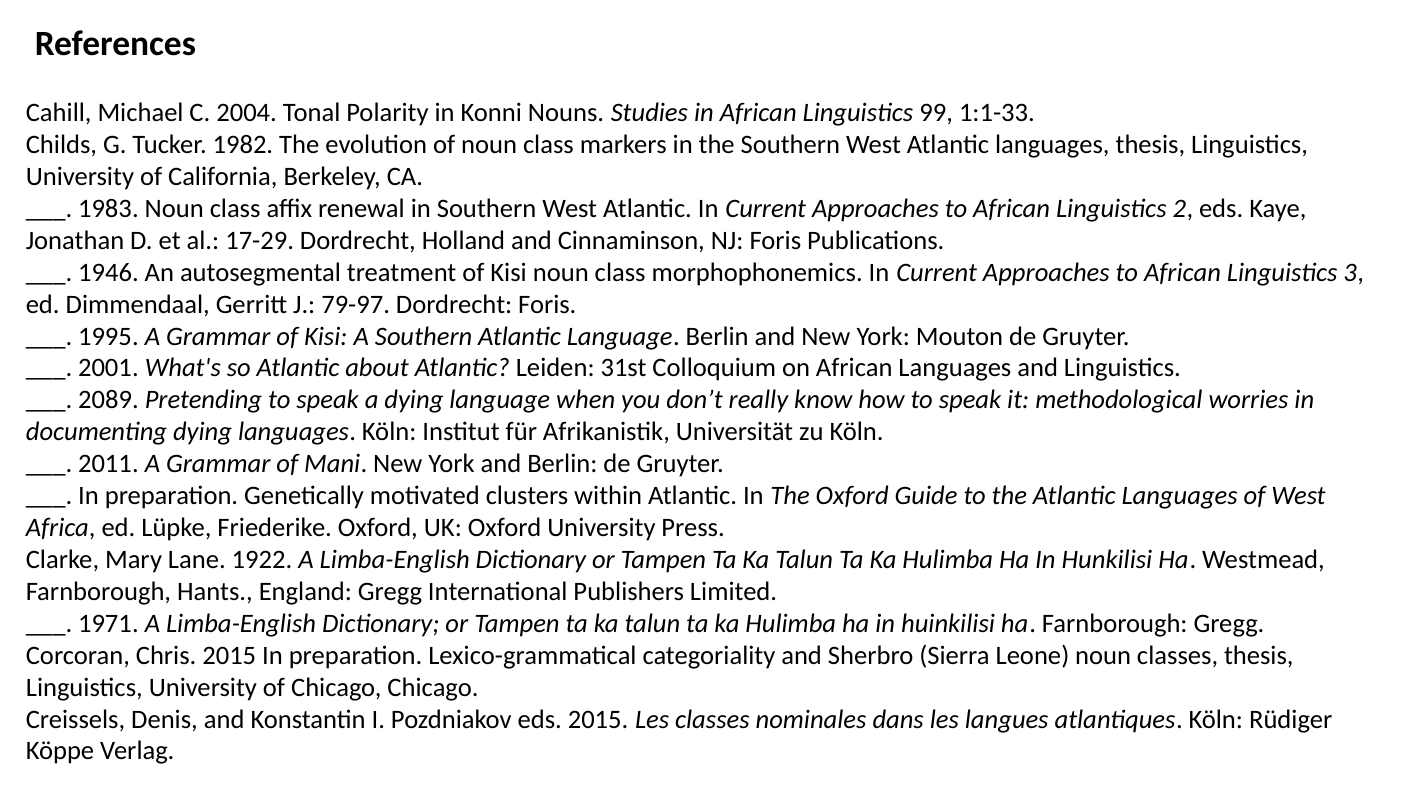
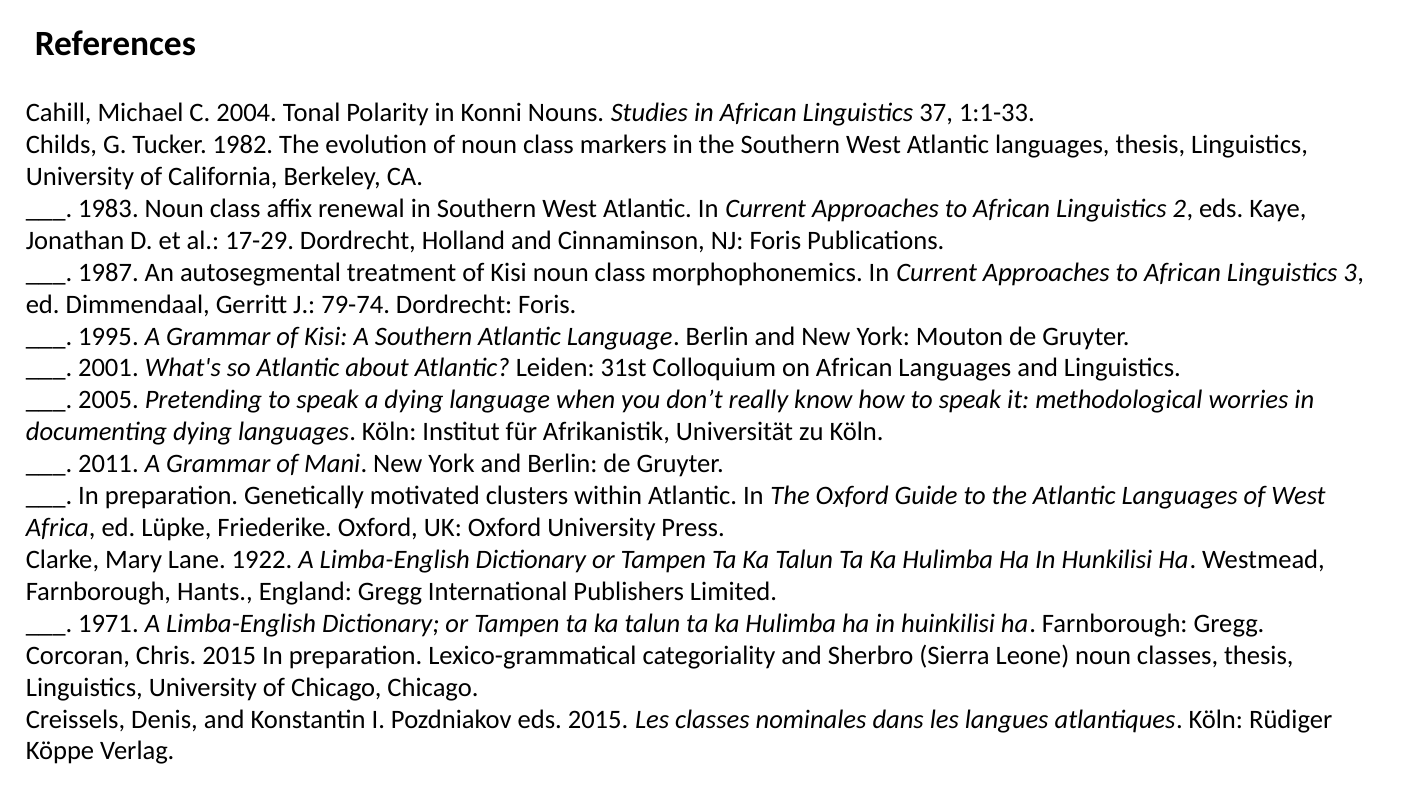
99: 99 -> 37
1946: 1946 -> 1987
79-97: 79-97 -> 79-74
2089: 2089 -> 2005
